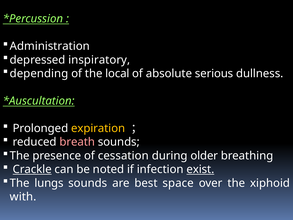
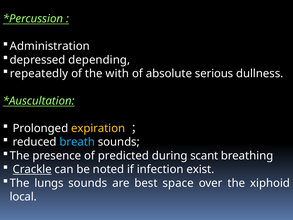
inspiratory: inspiratory -> depending
depending: depending -> repeatedly
local: local -> with
breath colour: pink -> light blue
cessation: cessation -> predicted
older: older -> scant
exist underline: present -> none
with: with -> local
